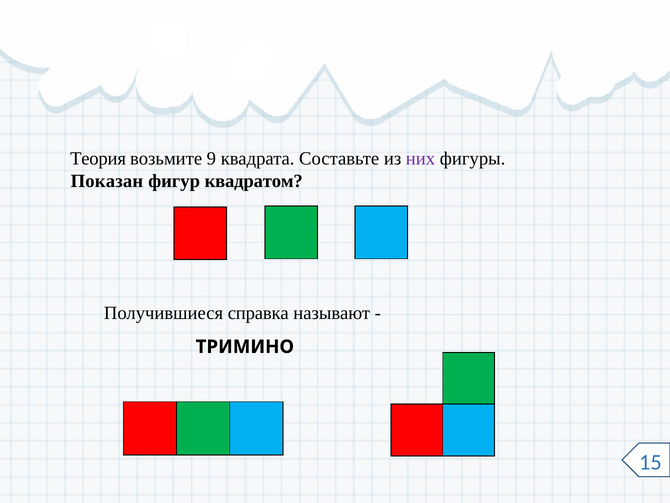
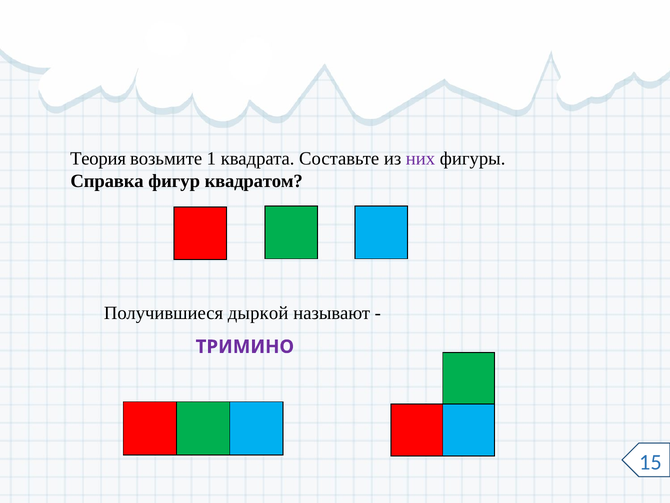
9: 9 -> 1
Показан: Показан -> Справка
справка: справка -> дыркой
ТРИМИНО colour: black -> purple
